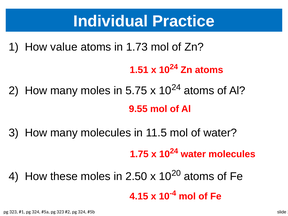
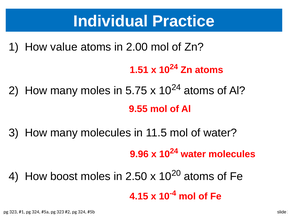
1.73: 1.73 -> 2.00
1.75: 1.75 -> 9.96
these: these -> boost
